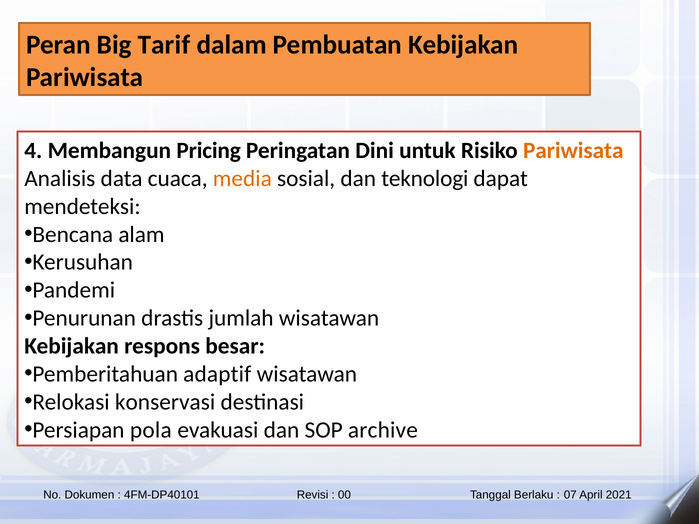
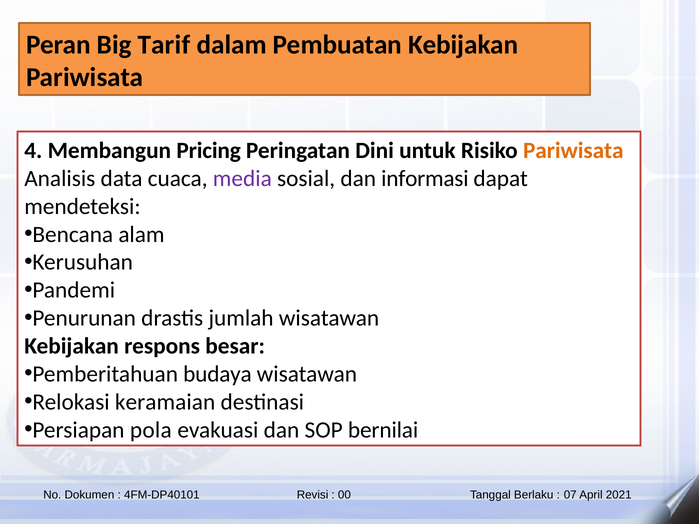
media colour: orange -> purple
teknologi: teknologi -> informasi
adaptif: adaptif -> budaya
konservasi: konservasi -> keramaian
archive: archive -> bernilai
